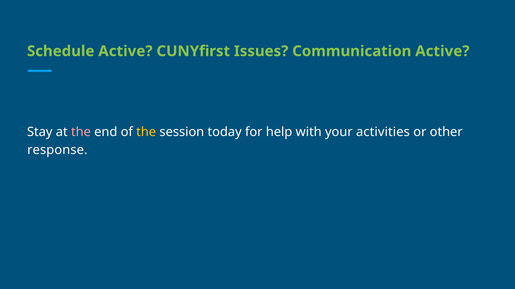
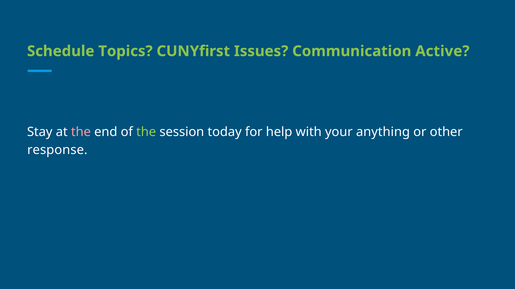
Schedule Active: Active -> Topics
the at (146, 132) colour: yellow -> light green
activities: activities -> anything
